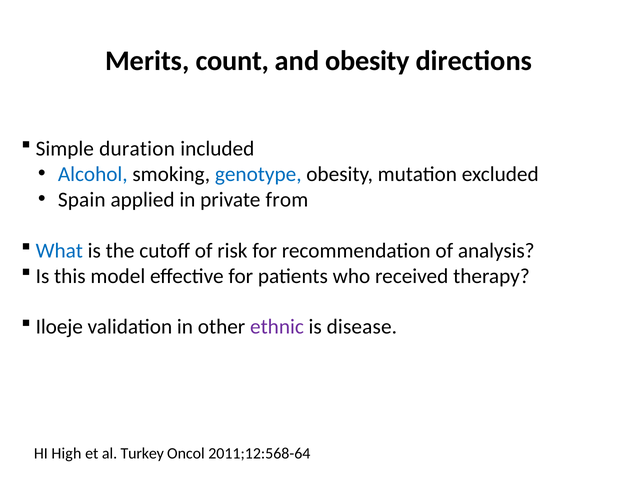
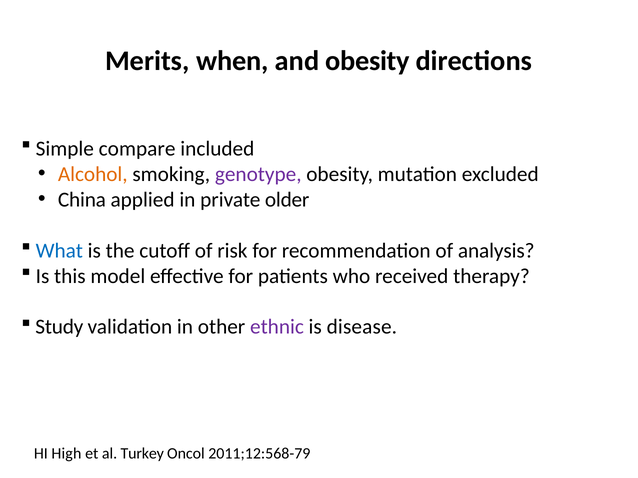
count: count -> when
duration: duration -> compare
Alcohol colour: blue -> orange
genotype colour: blue -> purple
Spain: Spain -> China
from: from -> older
Iloeje: Iloeje -> Study
2011;12:568-64: 2011;12:568-64 -> 2011;12:568-79
